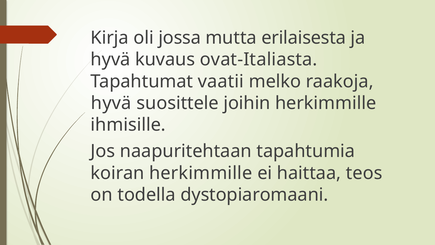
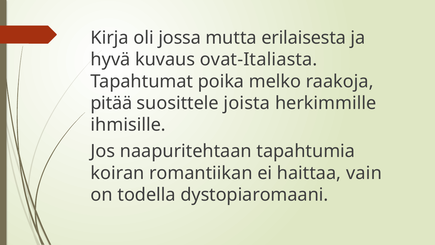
vaatii: vaatii -> poika
hyvä at (111, 103): hyvä -> pitää
joihin: joihin -> joista
koiran herkimmille: herkimmille -> romantiikan
teos: teos -> vain
